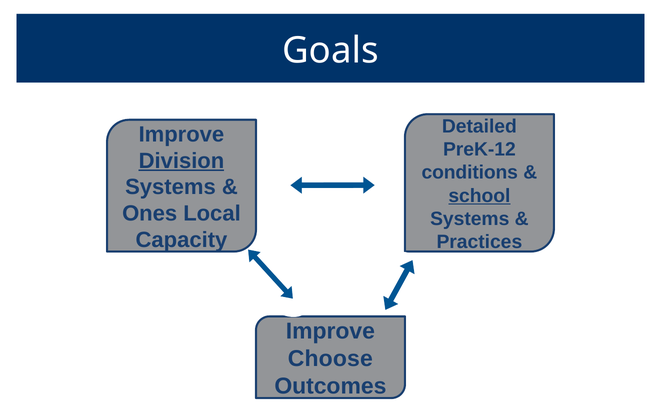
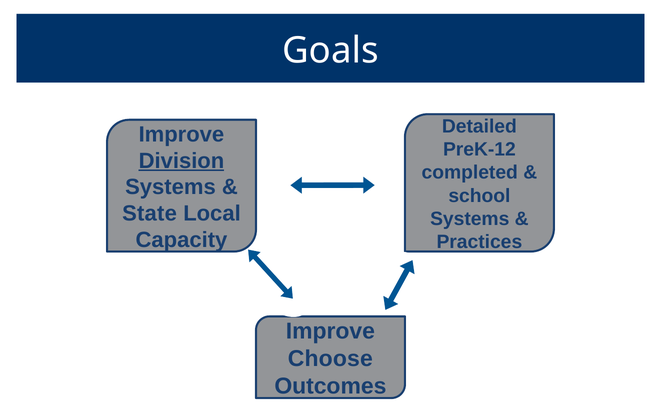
conditions: conditions -> completed
school underline: present -> none
Ones: Ones -> State
